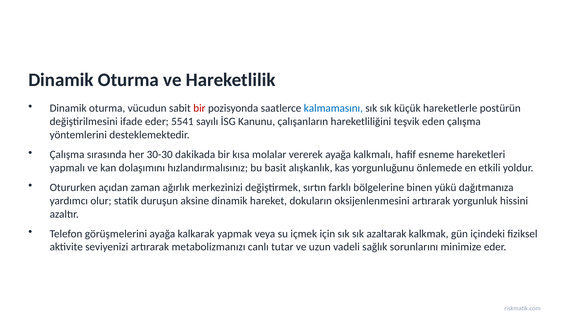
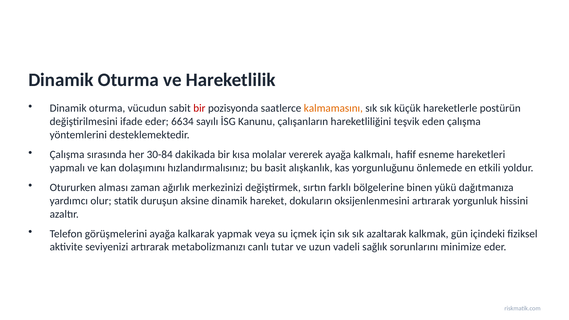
kalmamasını colour: blue -> orange
5541: 5541 -> 6634
30-30: 30-30 -> 30-84
açıdan: açıdan -> alması
